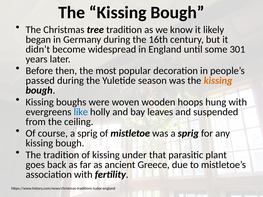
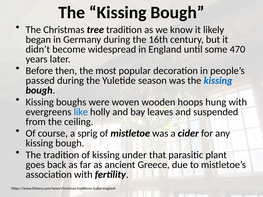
301: 301 -> 470
kissing at (218, 81) colour: orange -> blue
was a sprig: sprig -> cider
